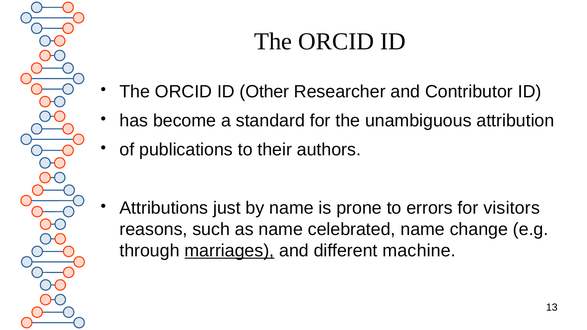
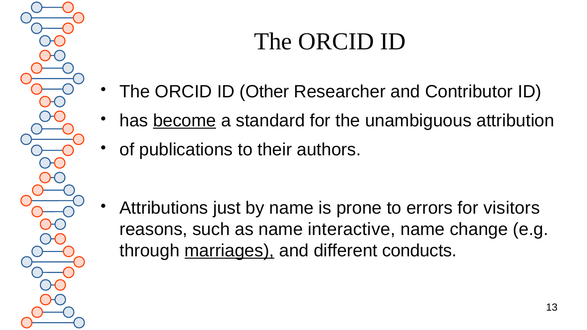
become underline: none -> present
celebrated: celebrated -> interactive
machine: machine -> conducts
